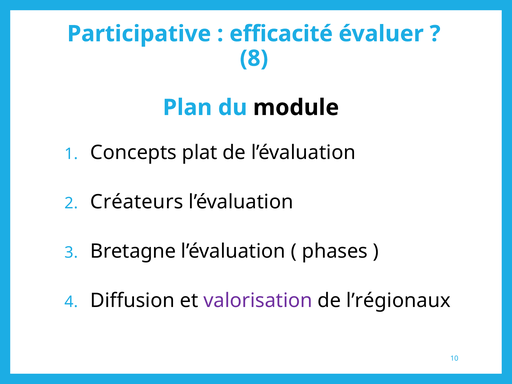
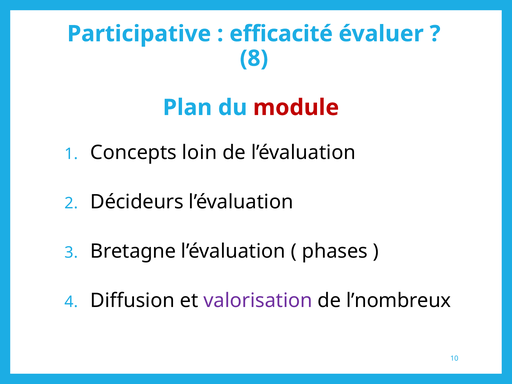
module colour: black -> red
plat: plat -> loin
Créateurs: Créateurs -> Décideurs
l’régionaux: l’régionaux -> l’nombreux
